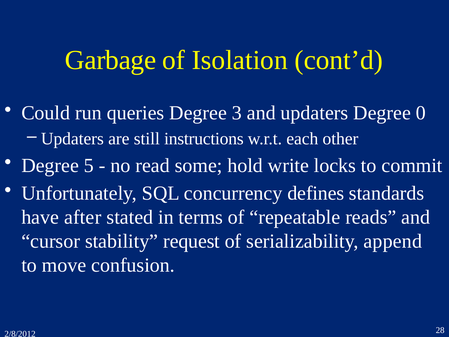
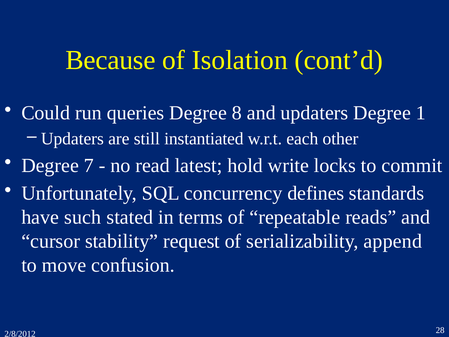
Garbage: Garbage -> Because
3: 3 -> 8
0: 0 -> 1
instructions: instructions -> instantiated
5: 5 -> 7
some: some -> latest
after: after -> such
